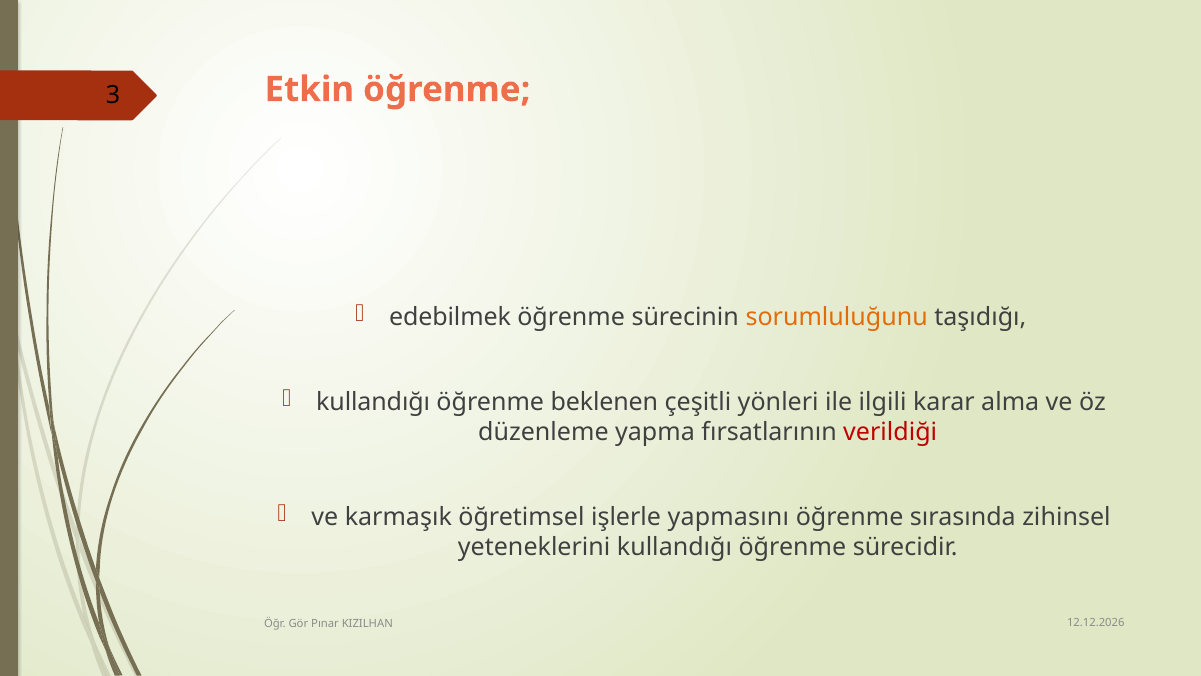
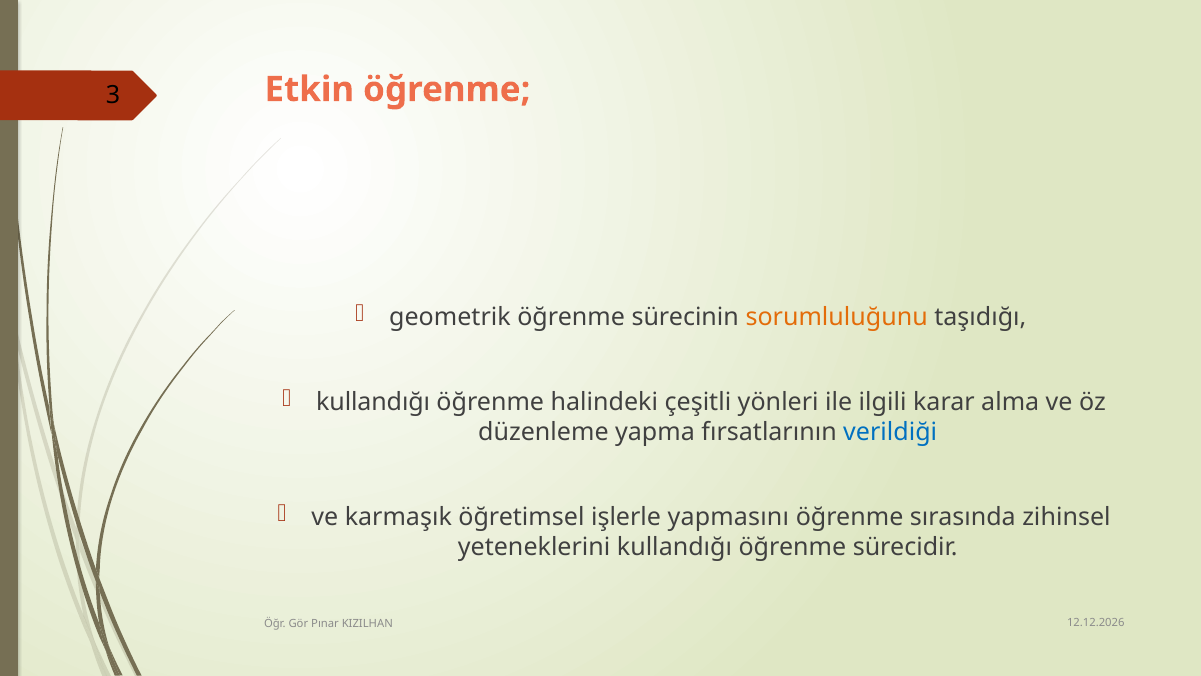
edebilmek: edebilmek -> geometrik
beklenen: beklenen -> halindeki
verildiği colour: red -> blue
